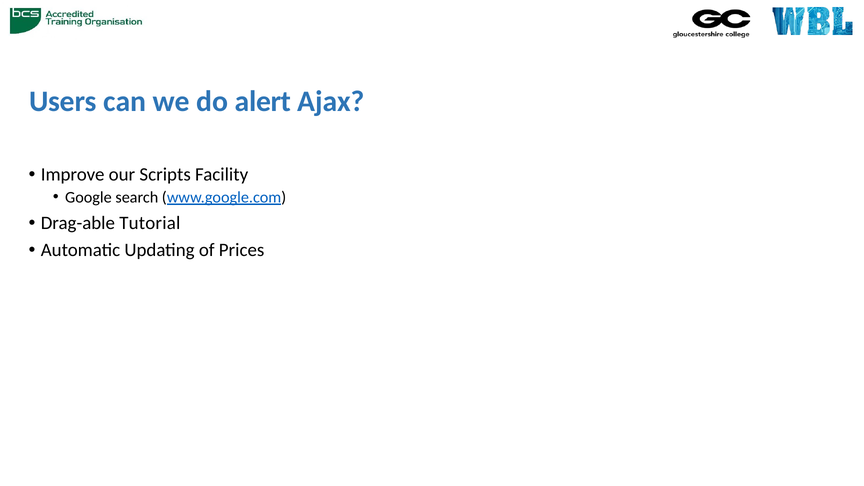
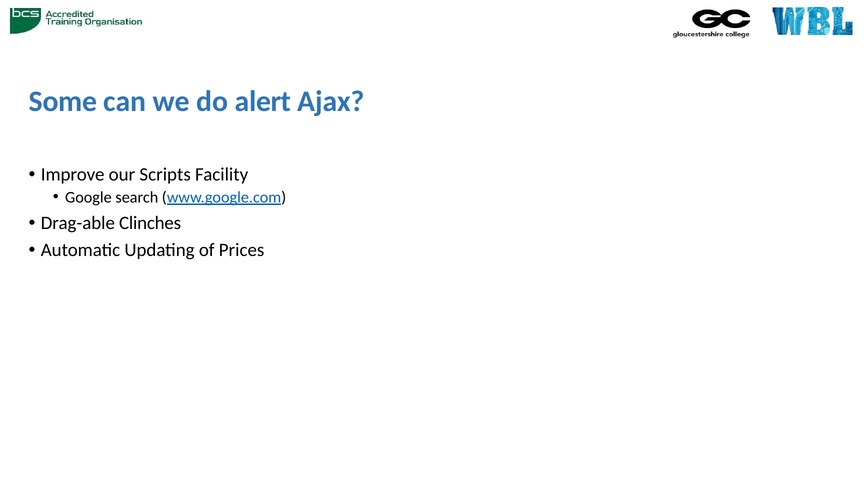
Users: Users -> Some
Tutorial: Tutorial -> Clinches
